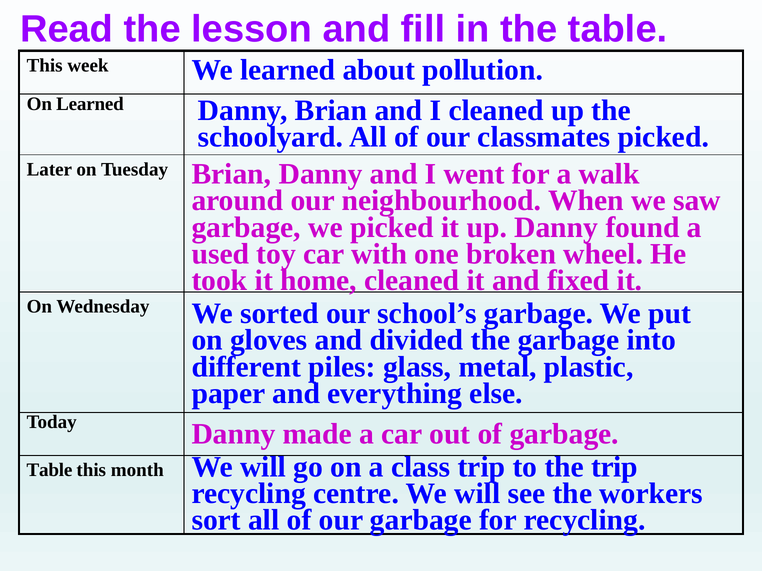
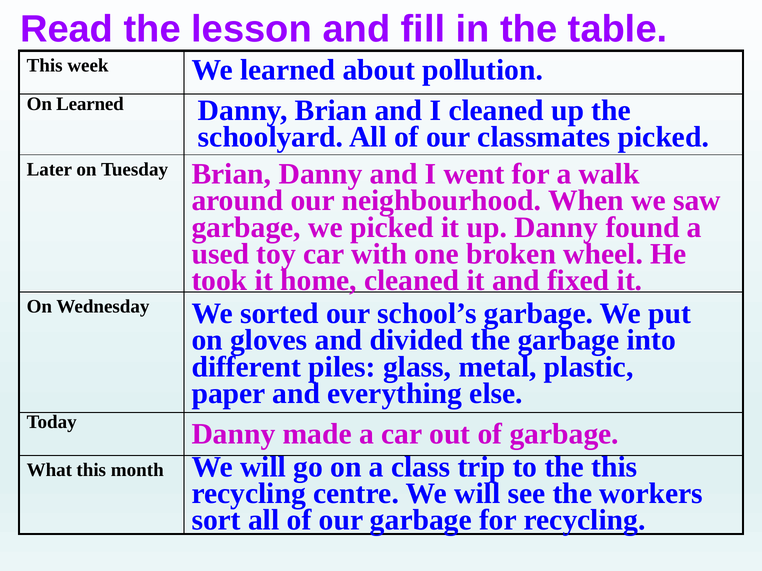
the trip: trip -> this
Table at (49, 470): Table -> What
